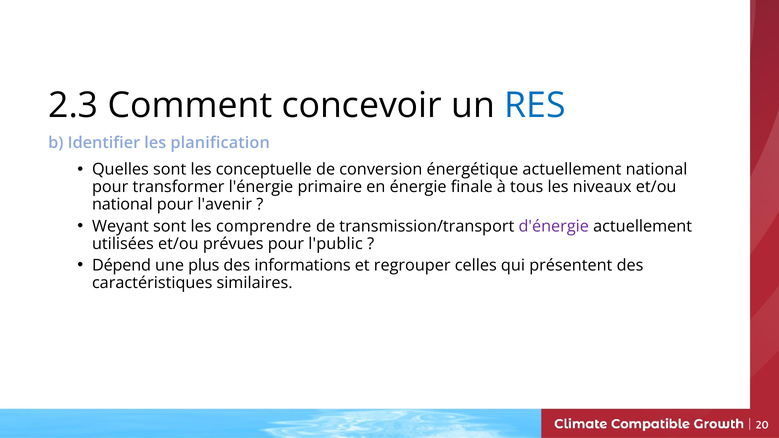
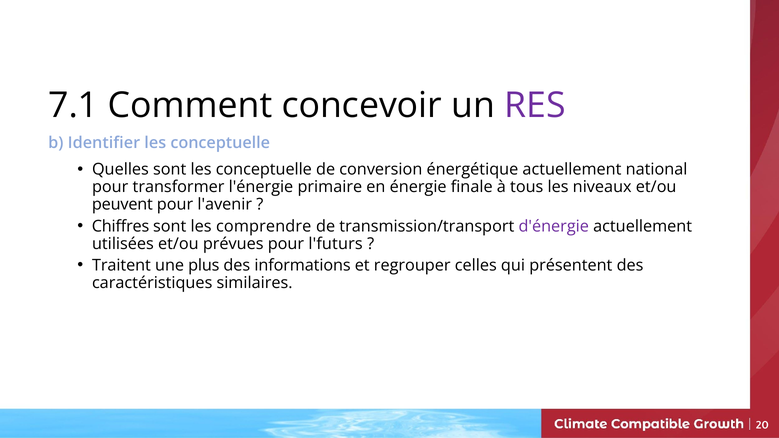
2.3: 2.3 -> 7.1
RES colour: blue -> purple
Identifier les planification: planification -> conceptuelle
national at (122, 205): national -> peuvent
Weyant: Weyant -> Chiffres
l'public: l'public -> l'futurs
Dépend: Dépend -> Traitent
